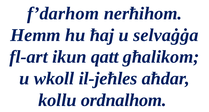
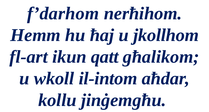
selvaġġa: selvaġġa -> jkollhom
il-jeħles: il-jeħles -> il-intom
ordnalhom: ordnalhom -> jinġemgħu
